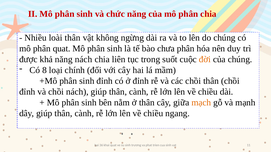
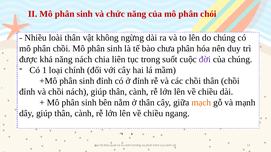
phân chia: chia -> chói
phân quat: quat -> chồi
đời colour: orange -> purple
8: 8 -> 1
